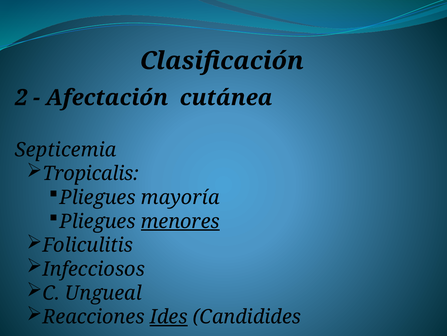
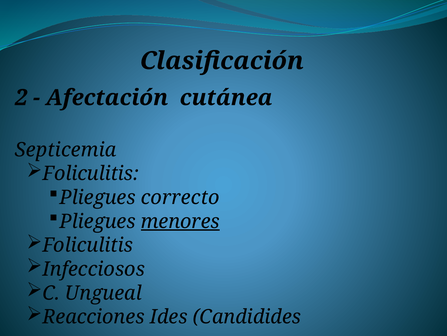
Tropicalis at (91, 173): Tropicalis -> Foliculitis
mayoría: mayoría -> correcto
Ides underline: present -> none
